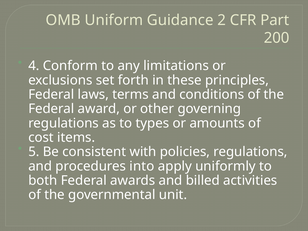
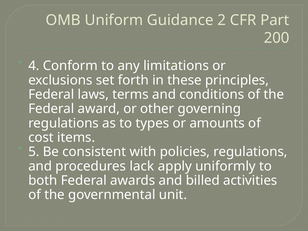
into: into -> lack
